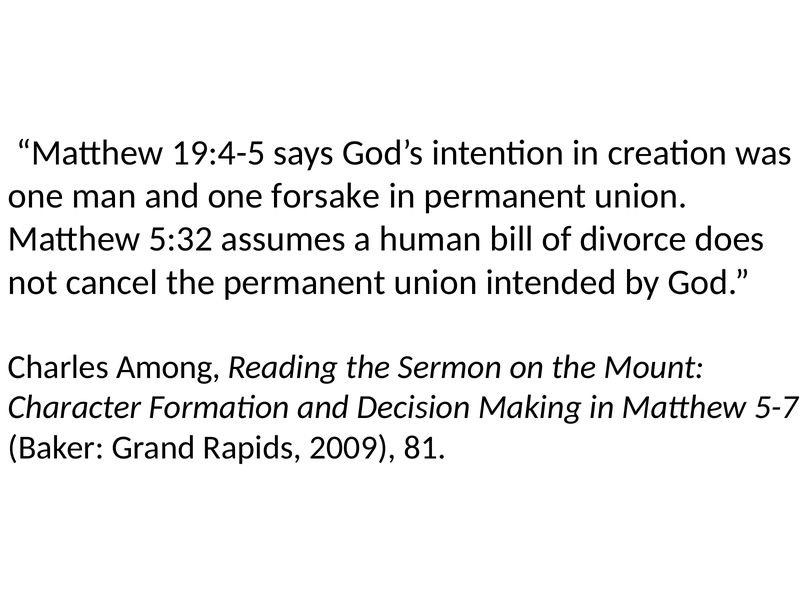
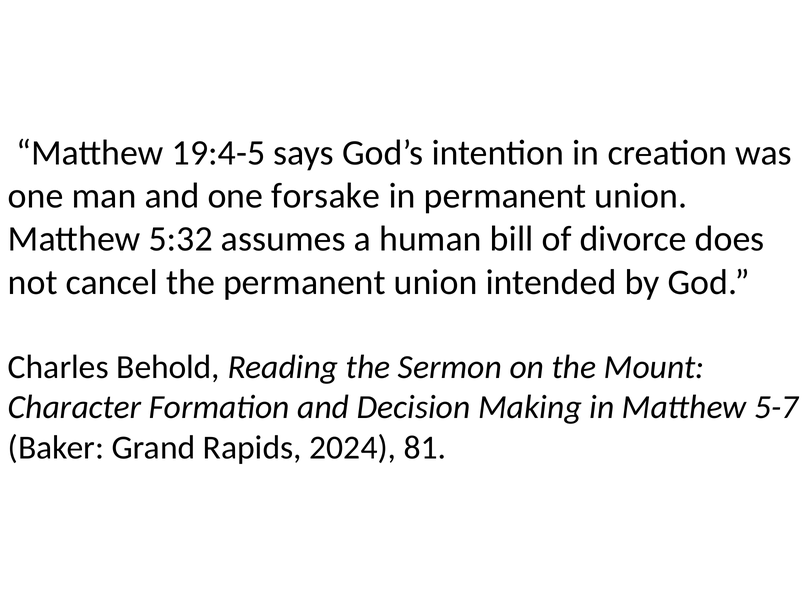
Among: Among -> Behold
2009: 2009 -> 2024
